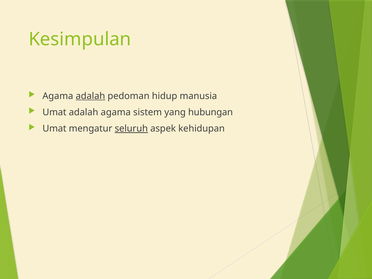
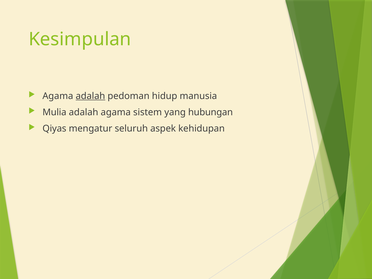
Umat at (54, 112): Umat -> Mulia
Umat at (54, 129): Umat -> Qiyas
seluruh underline: present -> none
